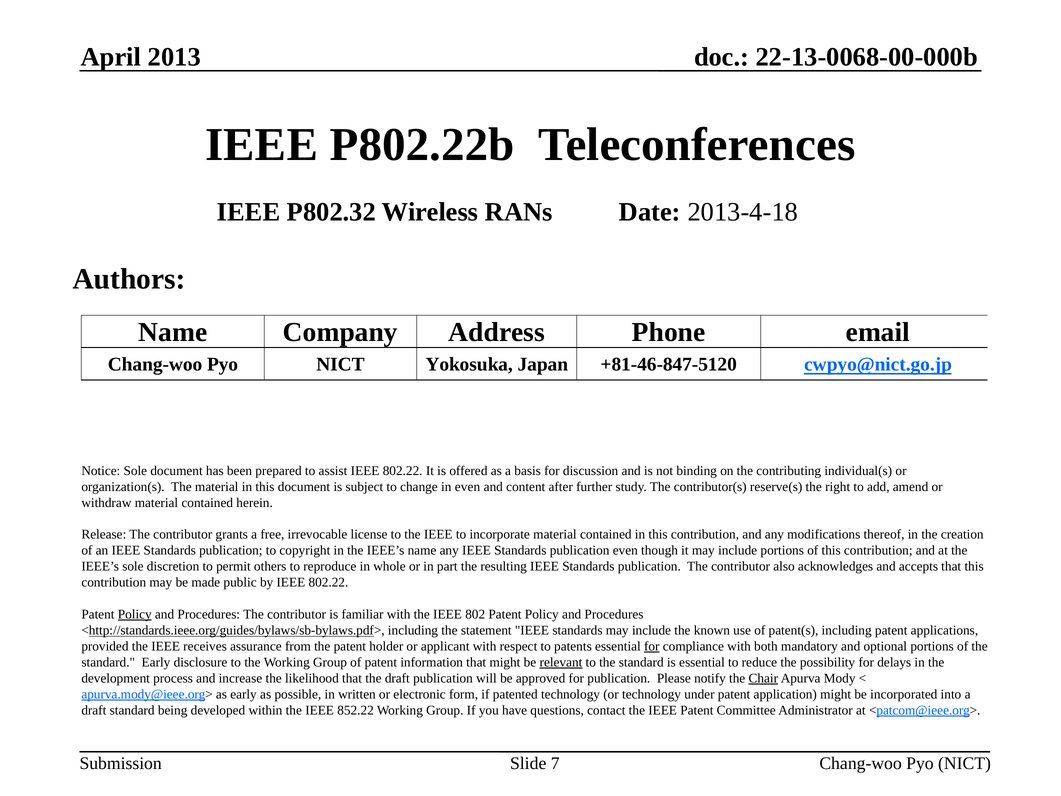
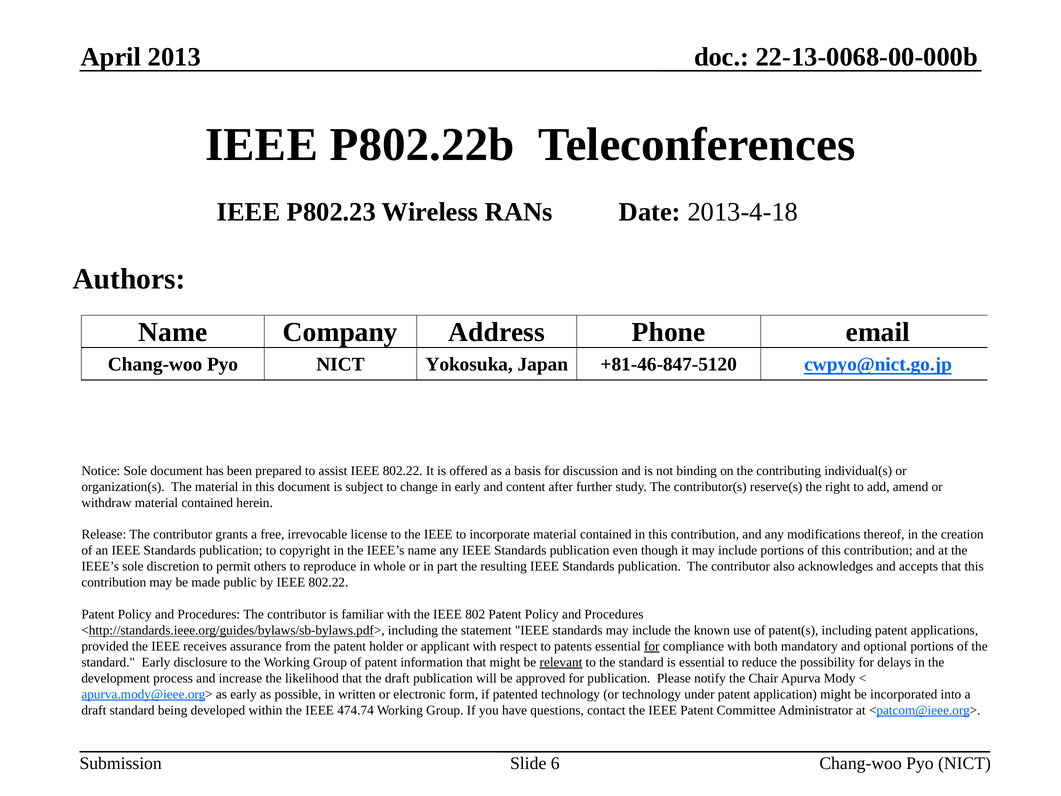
P802.32: P802.32 -> P802.23
in even: even -> early
Policy at (135, 614) underline: present -> none
Chair underline: present -> none
852.22: 852.22 -> 474.74
7: 7 -> 6
